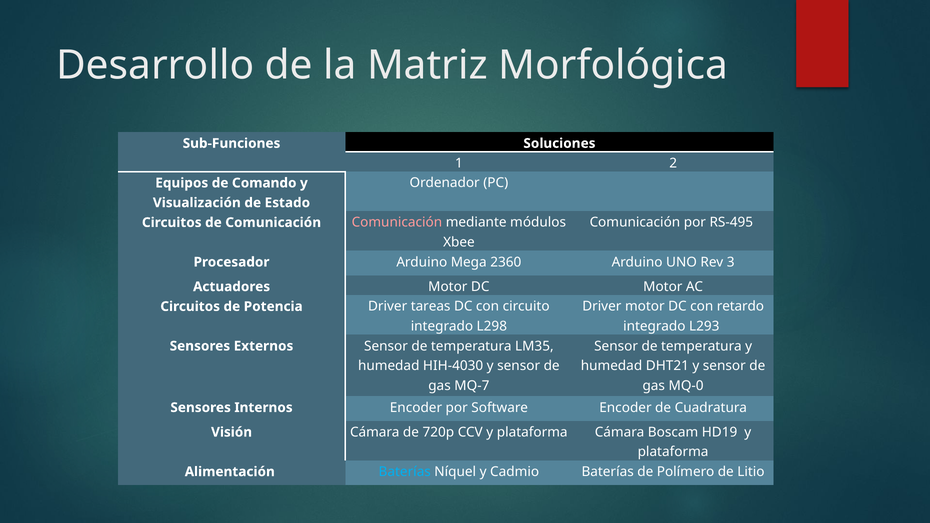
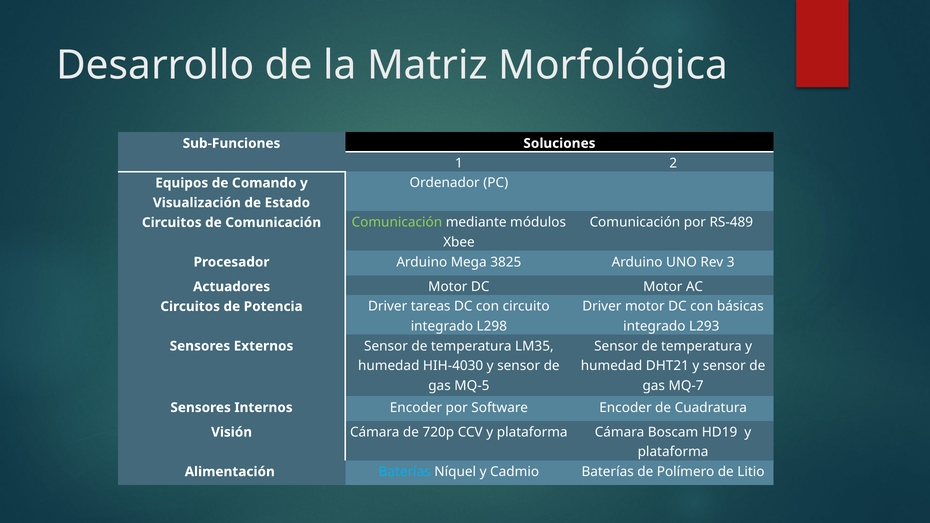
RS-495: RS-495 -> RS-489
Comunicación at (397, 223) colour: pink -> light green
2360: 2360 -> 3825
retardo: retardo -> básicas
MQ-7: MQ-7 -> MQ-5
MQ-0: MQ-0 -> MQ-7
